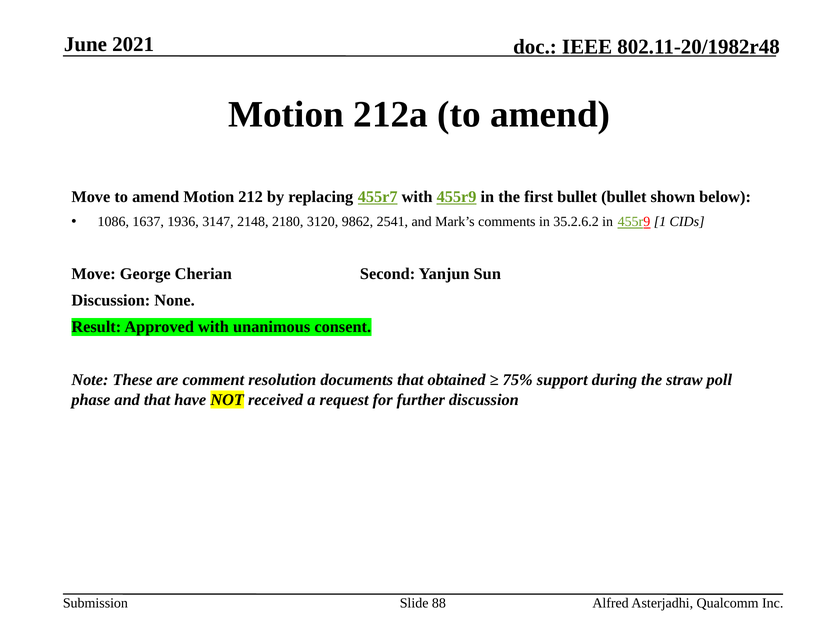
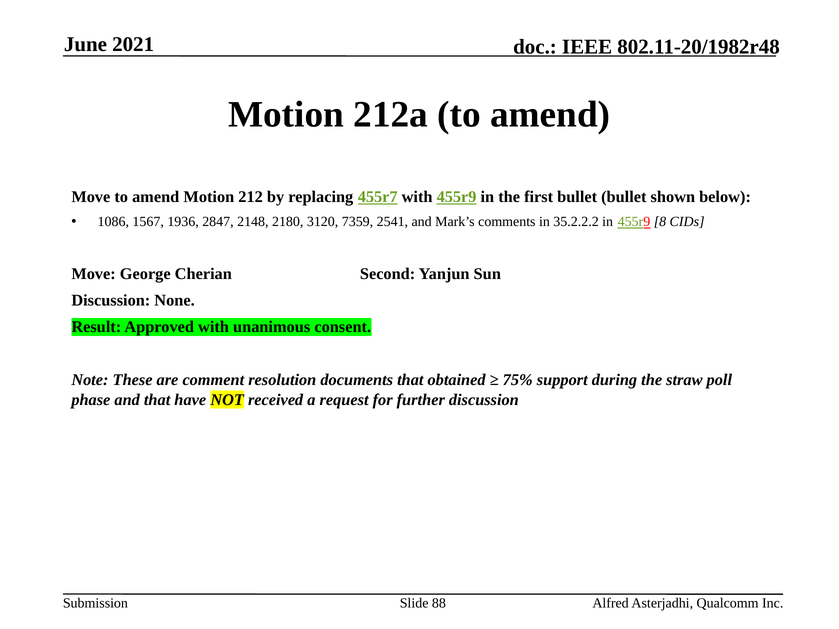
1637: 1637 -> 1567
3147: 3147 -> 2847
9862: 9862 -> 7359
35.2.6.2: 35.2.6.2 -> 35.2.2.2
1: 1 -> 8
